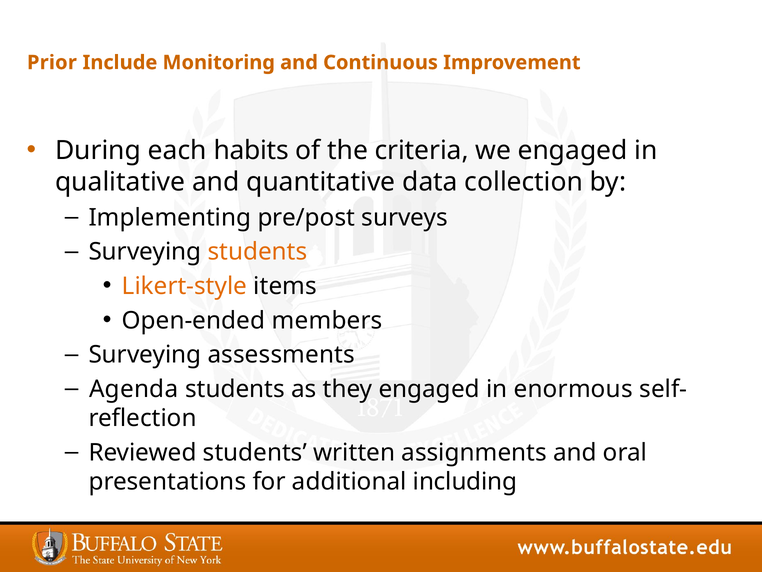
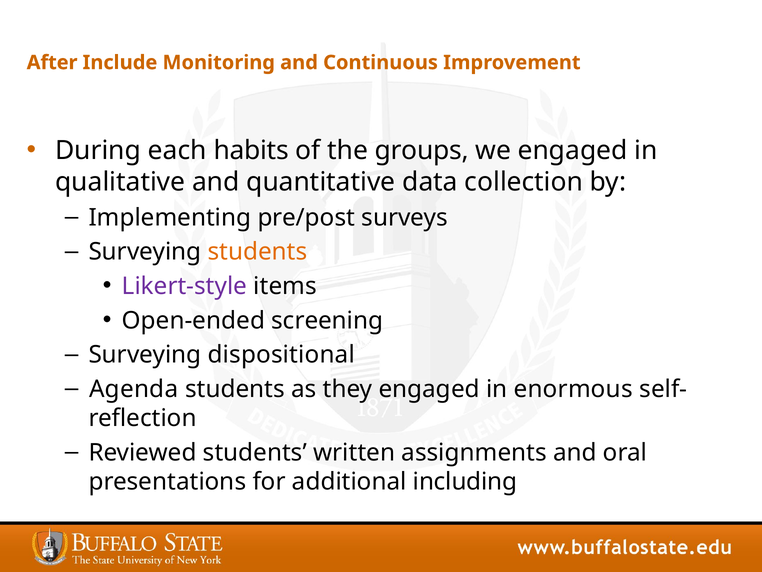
Prior: Prior -> After
criteria: criteria -> groups
Likert-style colour: orange -> purple
members: members -> screening
assessments: assessments -> dispositional
